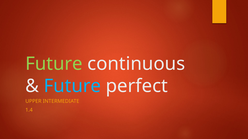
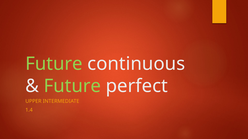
Future at (72, 86) colour: light blue -> light green
